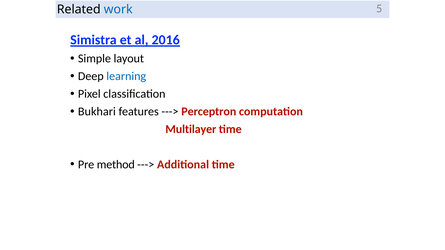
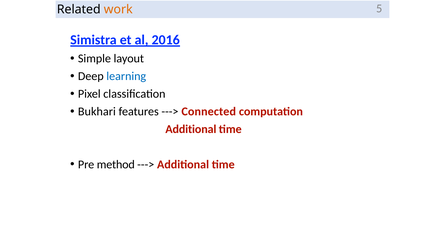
work colour: blue -> orange
Perceptron: Perceptron -> Connected
Multilayer at (191, 129): Multilayer -> Additional
